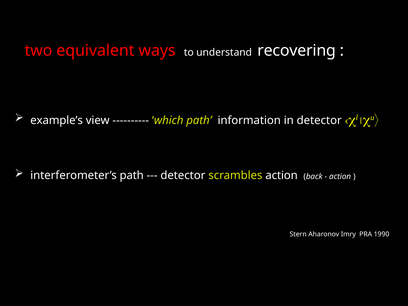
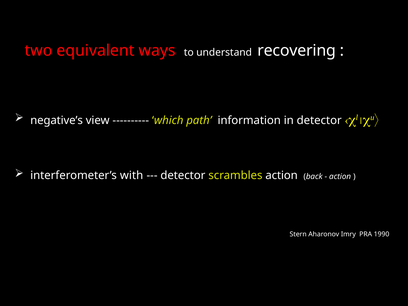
example’s: example’s -> negative’s
interferometer’s path: path -> with
